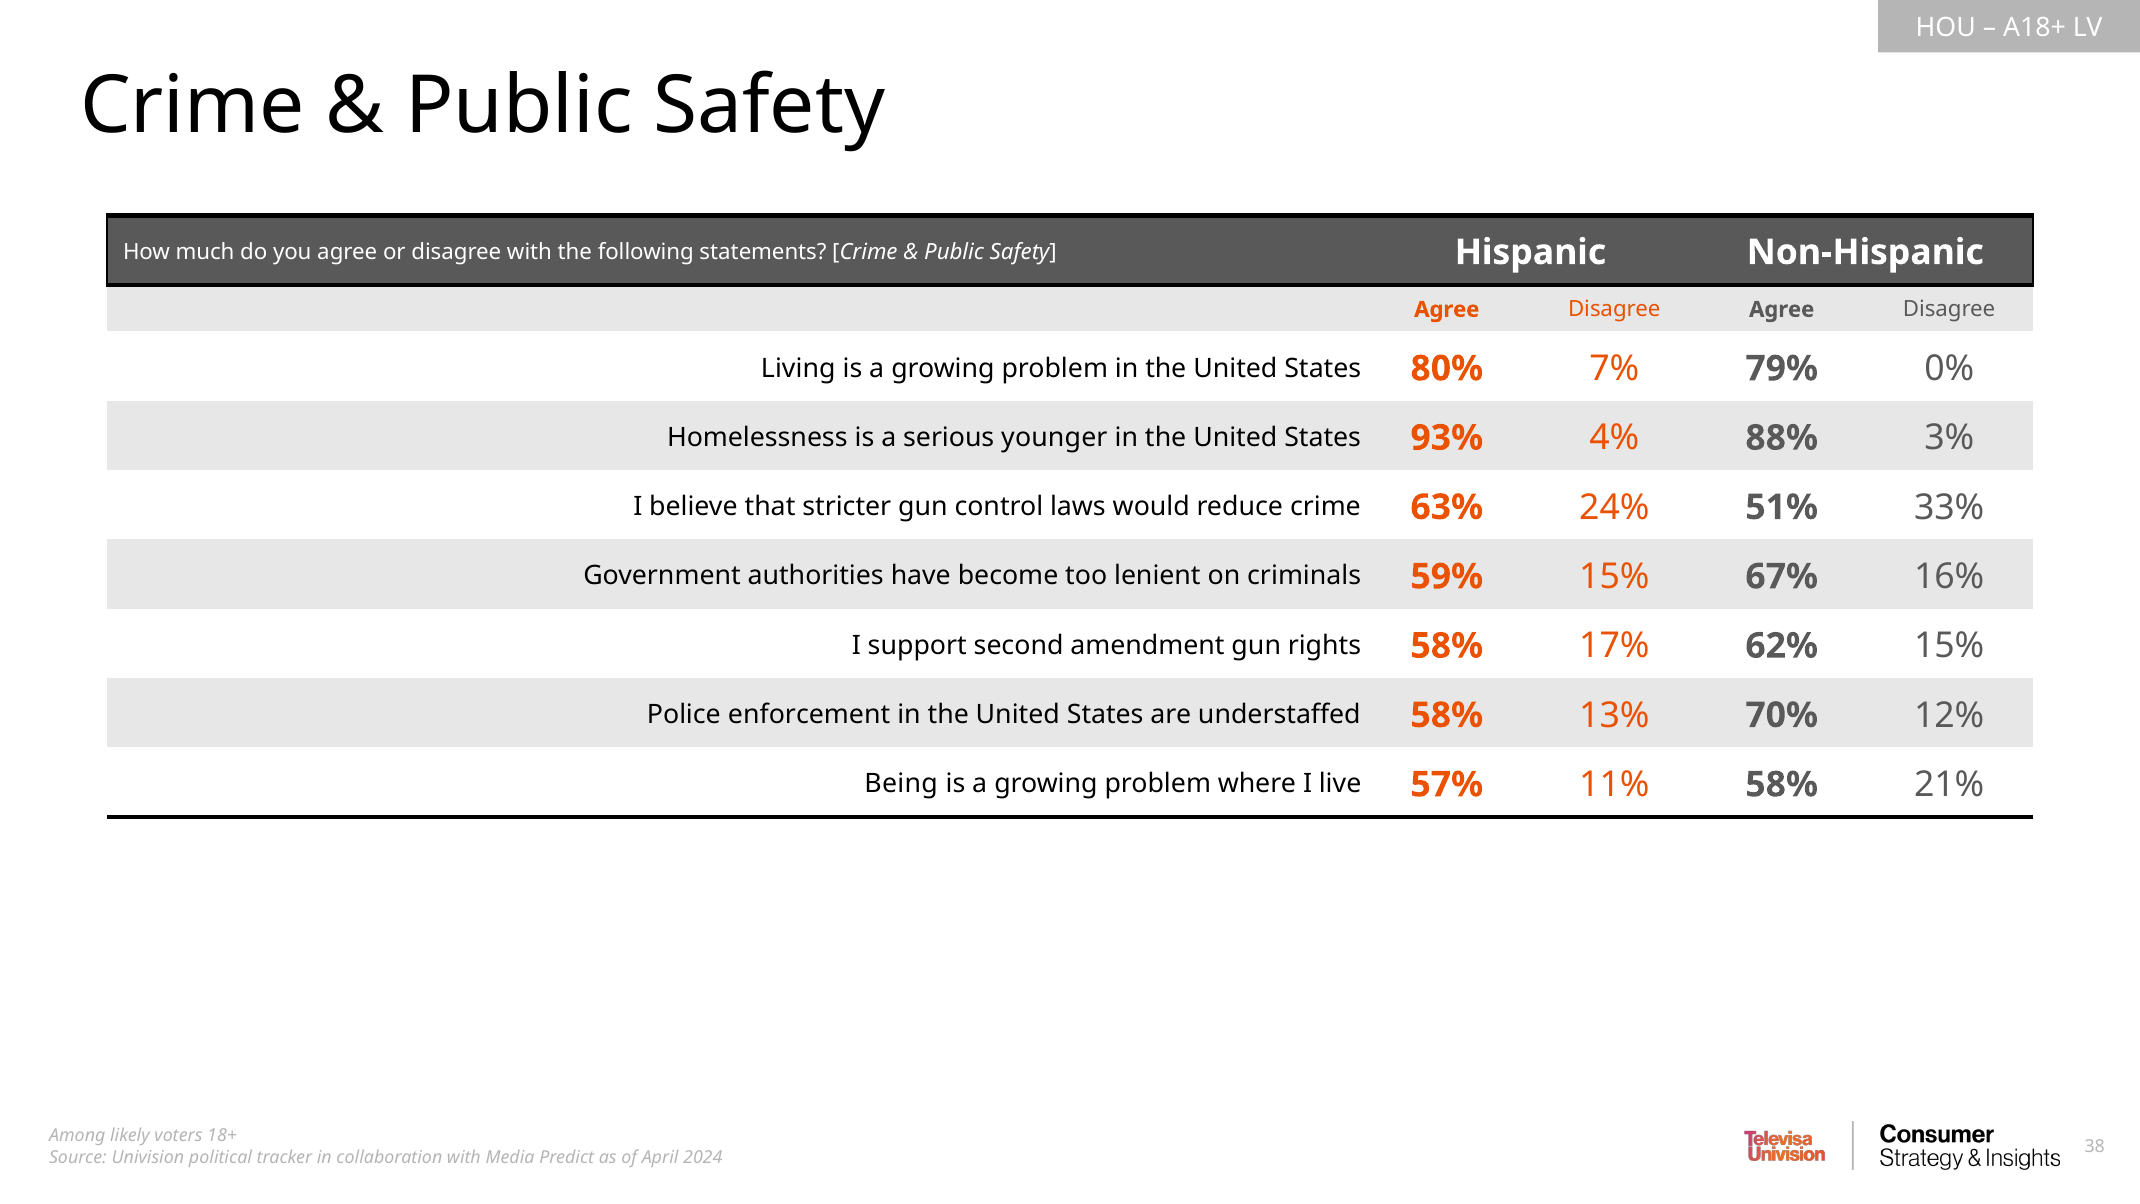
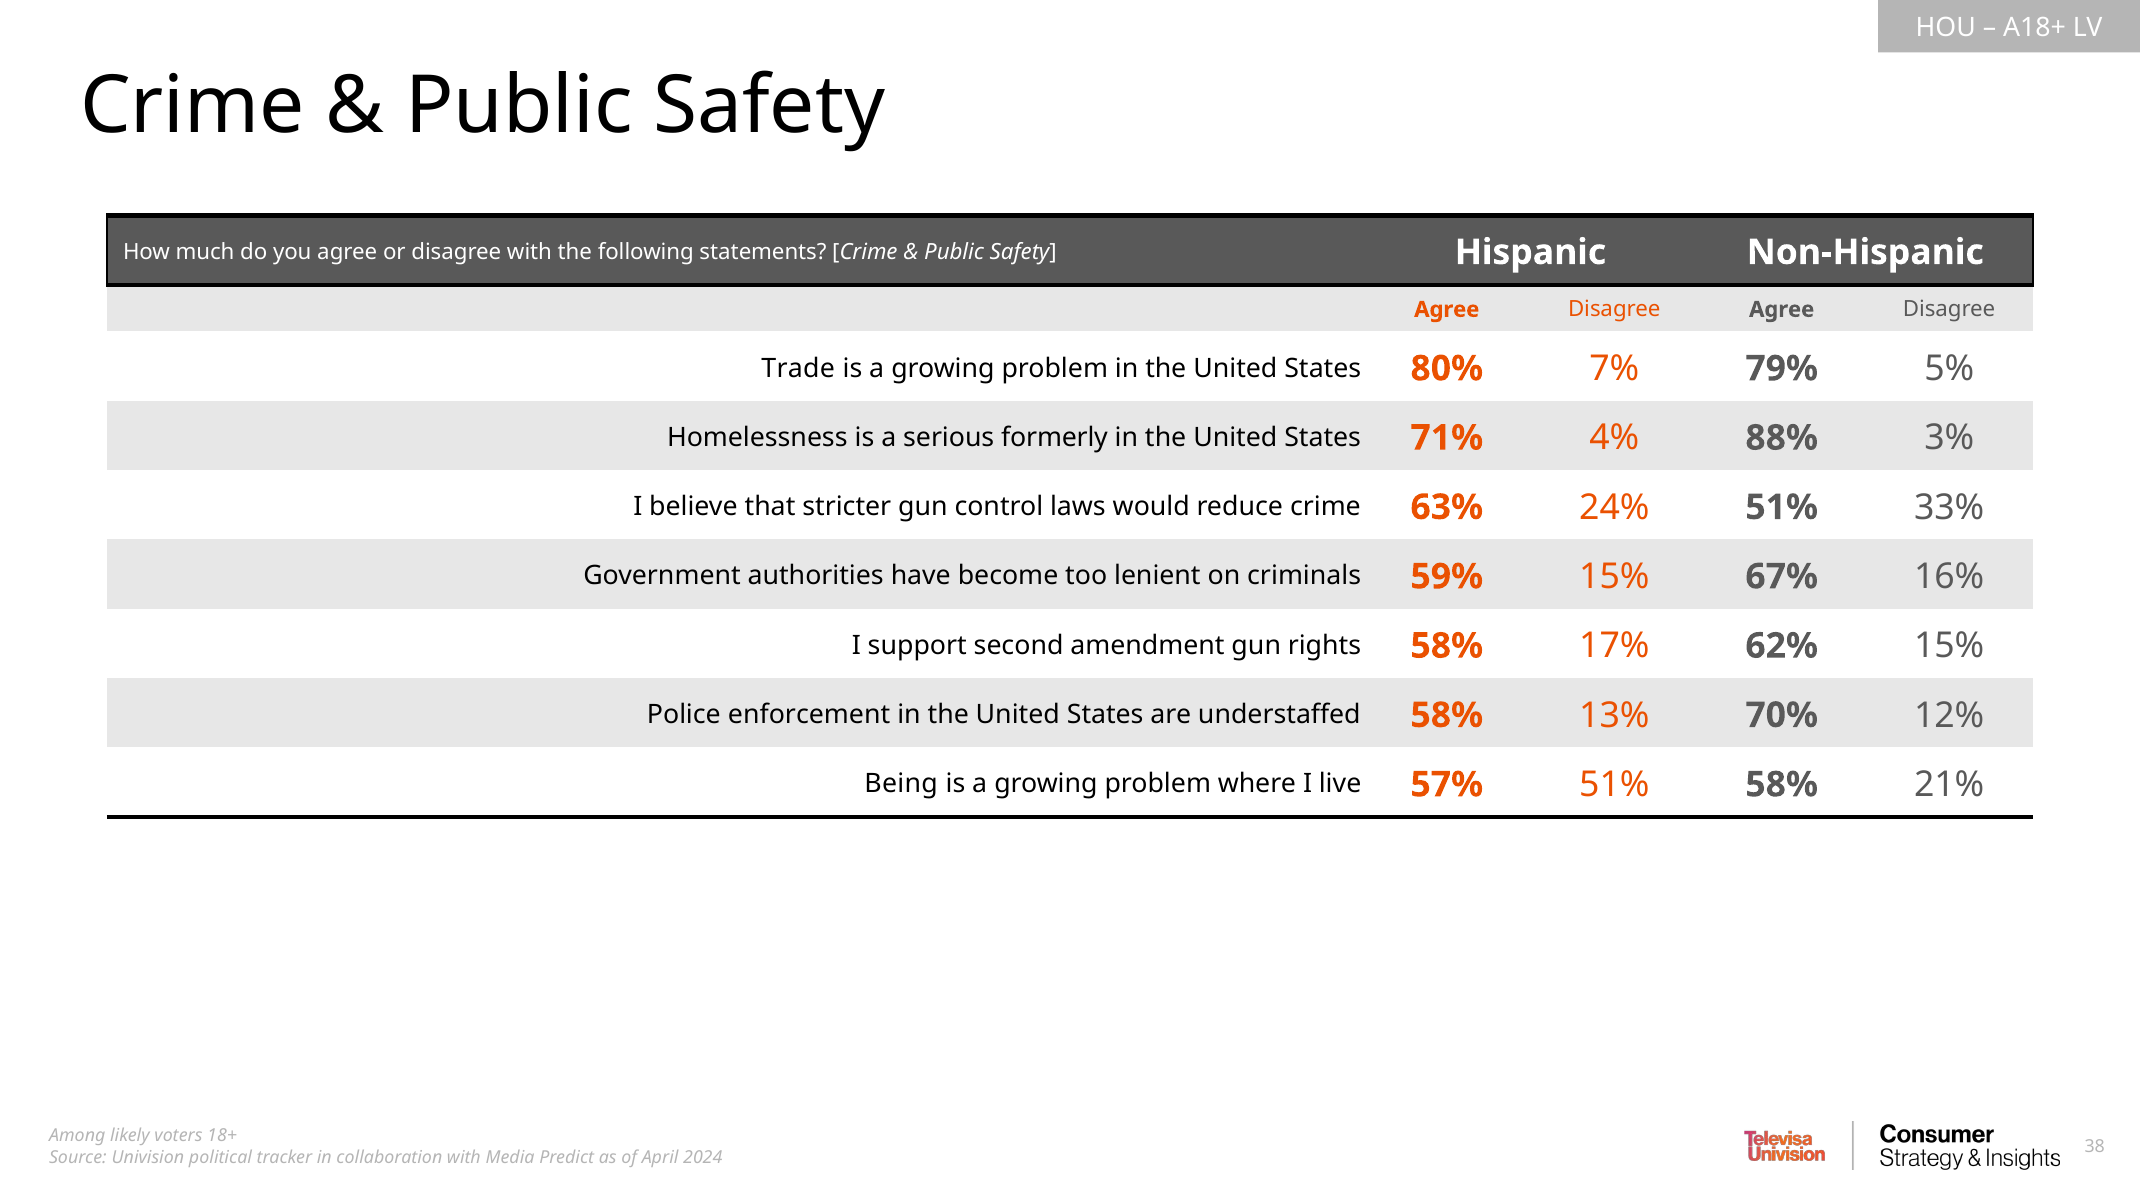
Living: Living -> Trade
0%: 0% -> 5%
younger: younger -> formerly
93%: 93% -> 71%
57% 11%: 11% -> 51%
